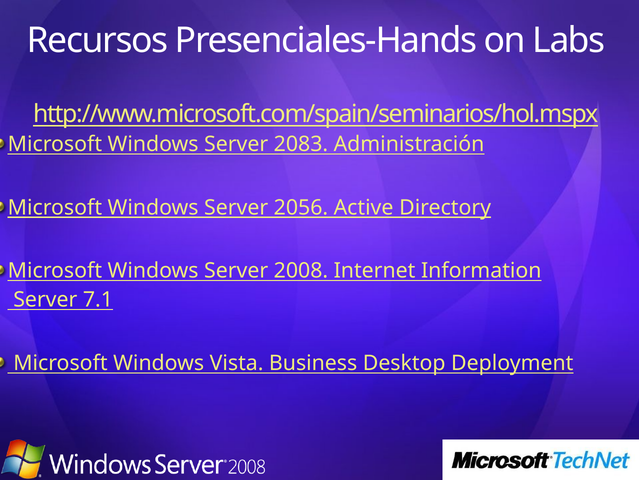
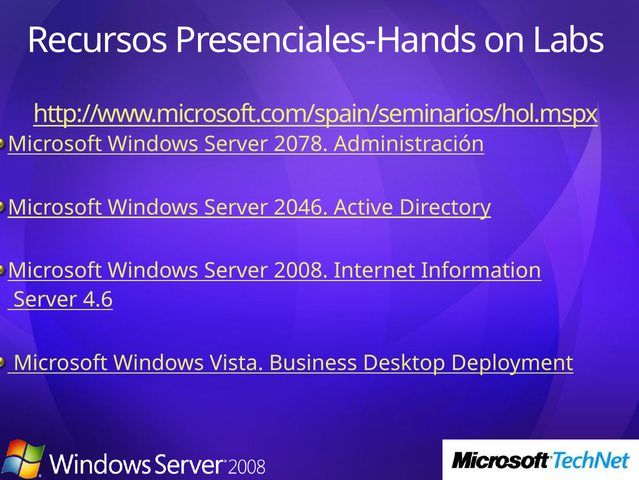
2083: 2083 -> 2078
2056: 2056 -> 2046
7.1: 7.1 -> 4.6
